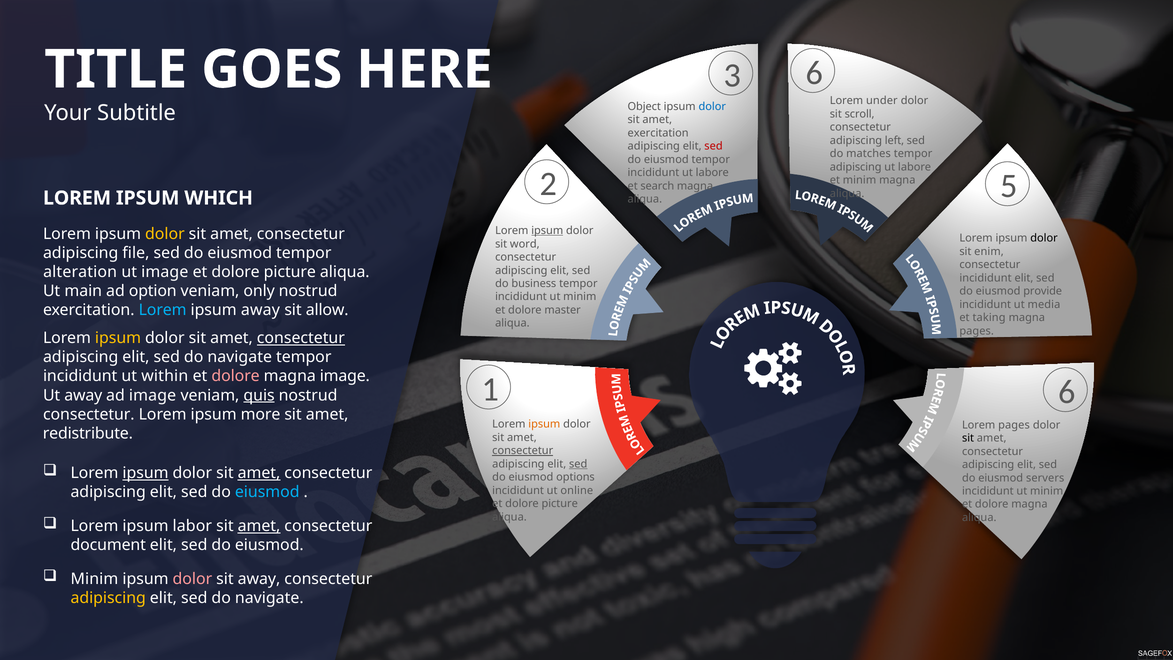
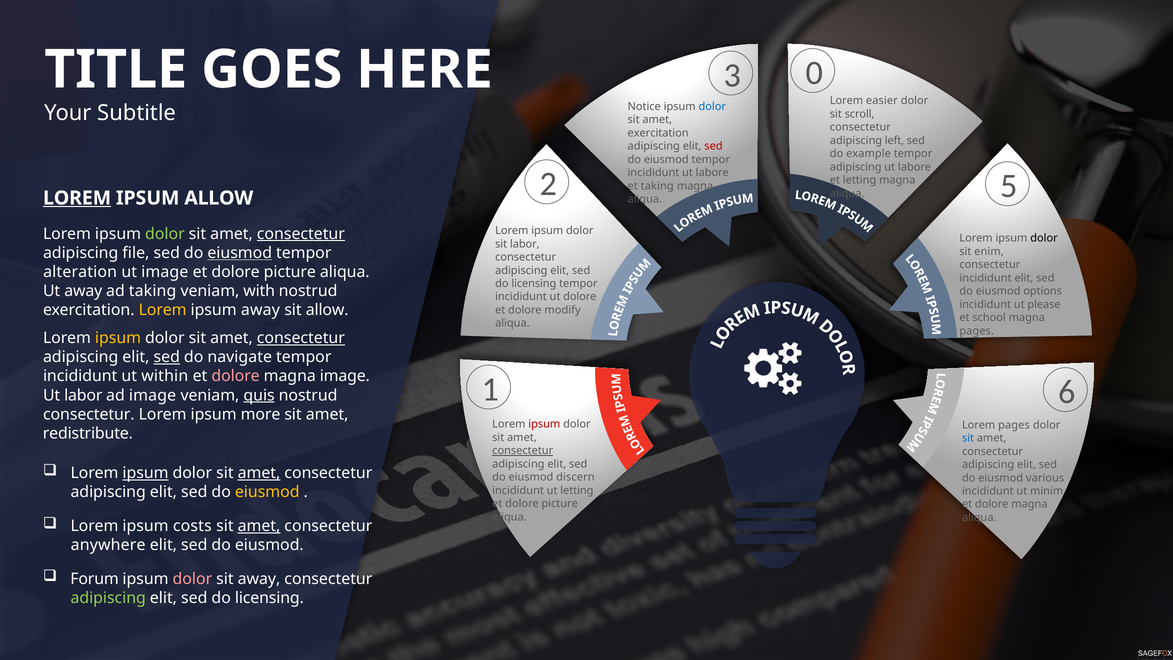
6 at (814, 73): 6 -> 0
under: under -> easier
Object: Object -> Notice
matches: matches -> example
et minim: minim -> letting
et search: search -> taking
LOREM at (77, 198) underline: none -> present
IPSUM WHICH: WHICH -> ALLOW
ipsum at (547, 231) underline: present -> none
dolor at (165, 234) colour: yellow -> light green
consectetur at (301, 234) underline: none -> present
sit word: word -> labor
eiusmod at (240, 253) underline: none -> present
business at (534, 284): business -> licensing
Ut main: main -> away
ad option: option -> taking
only: only -> with
provide: provide -> options
minim at (580, 297): minim -> dolore
media: media -> please
Lorem at (163, 310) colour: light blue -> yellow
master: master -> modify
taking: taking -> school
sed at (167, 357) underline: none -> present
Ut away: away -> labor
ipsum at (544, 424) colour: orange -> red
sit at (968, 438) colour: black -> blue
sed at (578, 464) underline: present -> none
options: options -> discern
servers: servers -> various
ut online: online -> letting
eiusmod at (267, 492) colour: light blue -> yellow
labor: labor -> costs
document: document -> anywhere
Minim at (94, 579): Minim -> Forum
adipiscing at (108, 598) colour: yellow -> light green
navigate at (269, 598): navigate -> licensing
